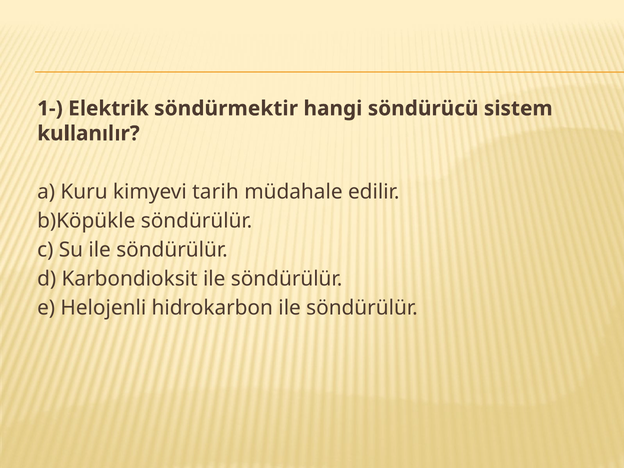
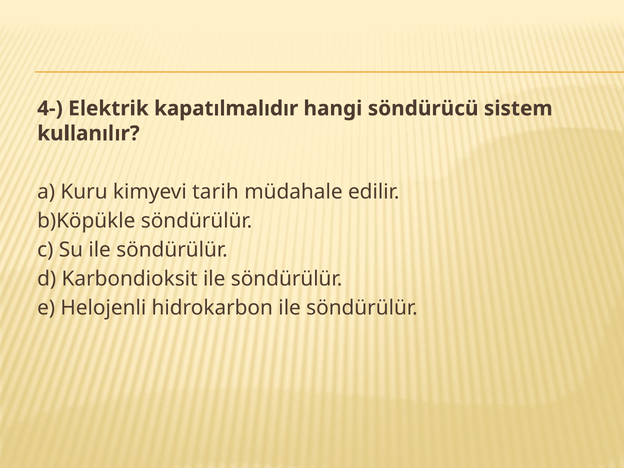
1-: 1- -> 4-
söndürmektir: söndürmektir -> kapatılmalıdır
